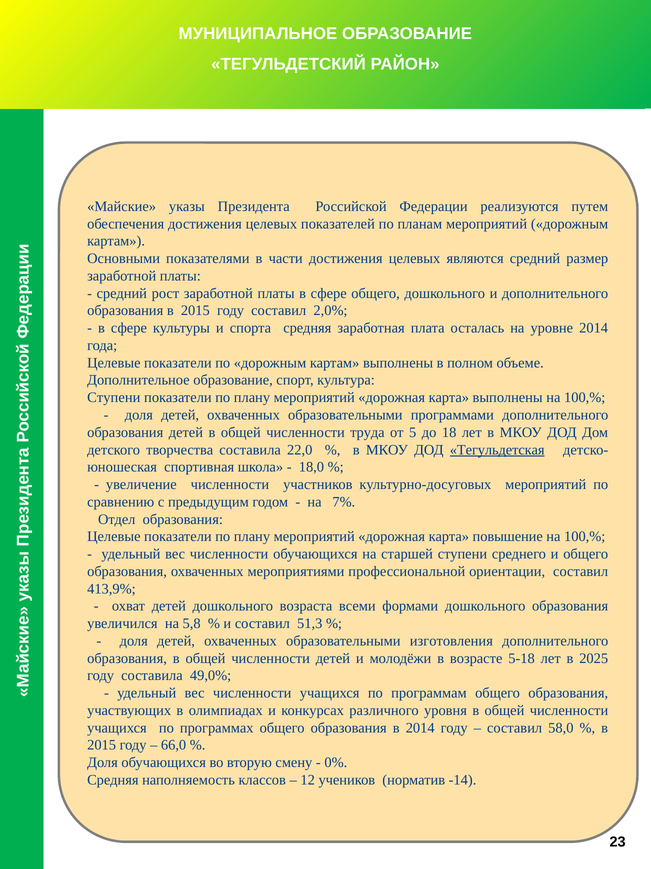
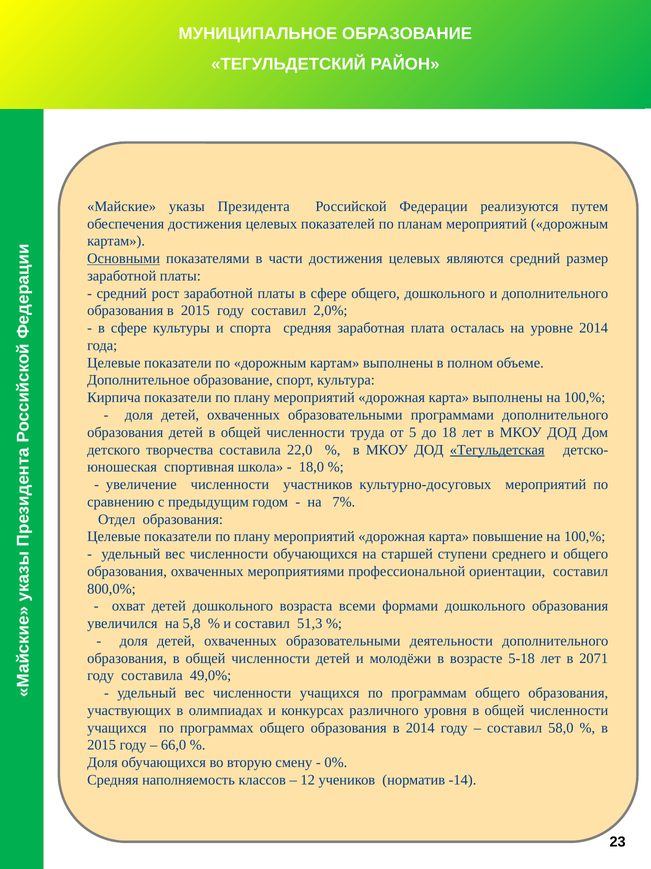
Основными underline: none -> present
Ступени at (114, 397): Ступени -> Кирпича
413,9%: 413,9% -> 800,0%
изготовления: изготовления -> деятельности
2025: 2025 -> 2071
